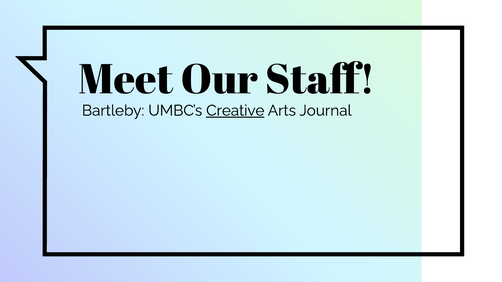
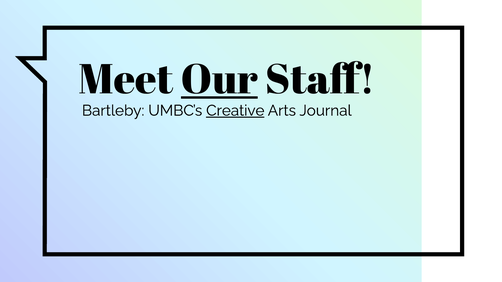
Our underline: none -> present
